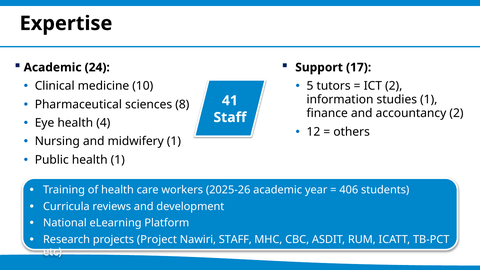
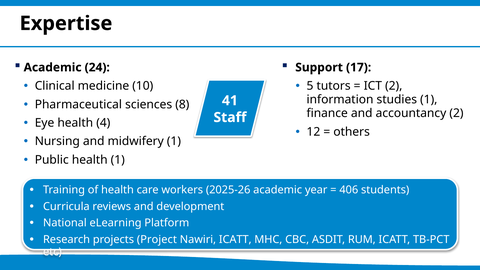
Nawiri STAFF: STAFF -> ICATT
